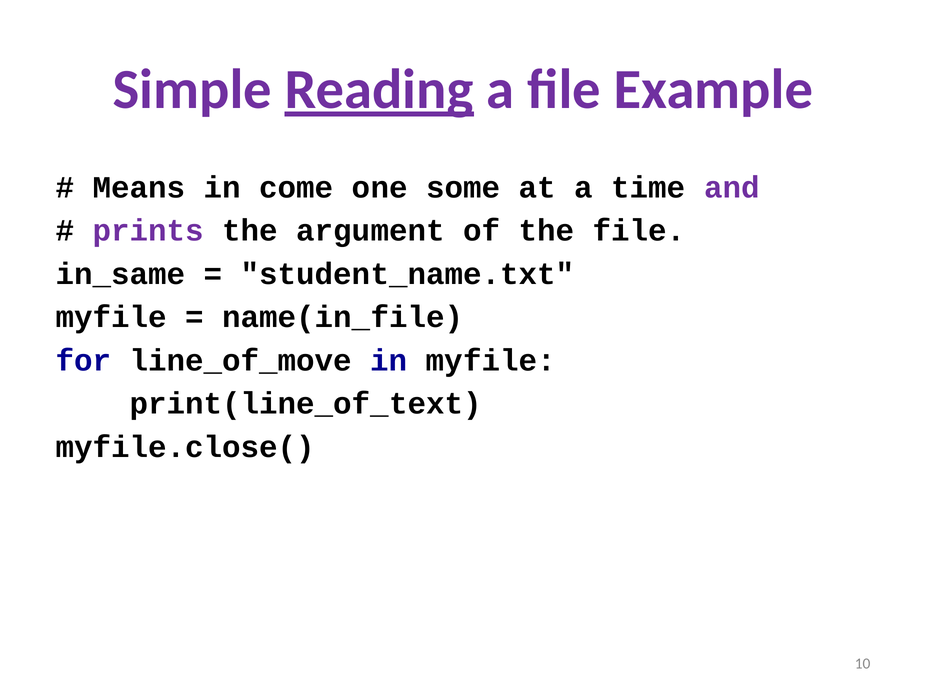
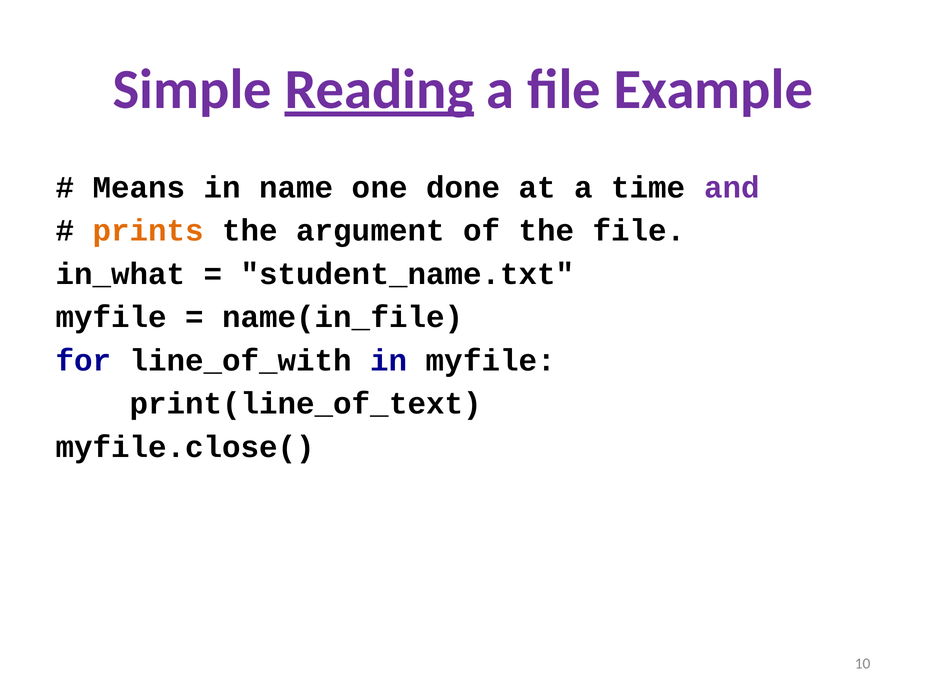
come: come -> name
some: some -> done
prints colour: purple -> orange
in_same: in_same -> in_what
line_of_move: line_of_move -> line_of_with
